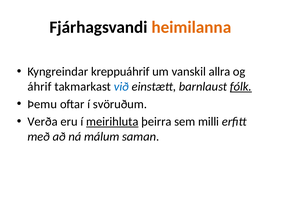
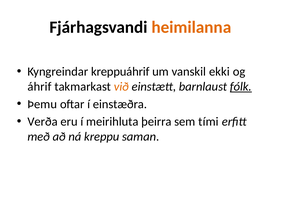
allra: allra -> ekki
við colour: blue -> orange
svöruðum: svöruðum -> einstæðra
meirihluta underline: present -> none
milli: milli -> tími
málum: málum -> kreppu
